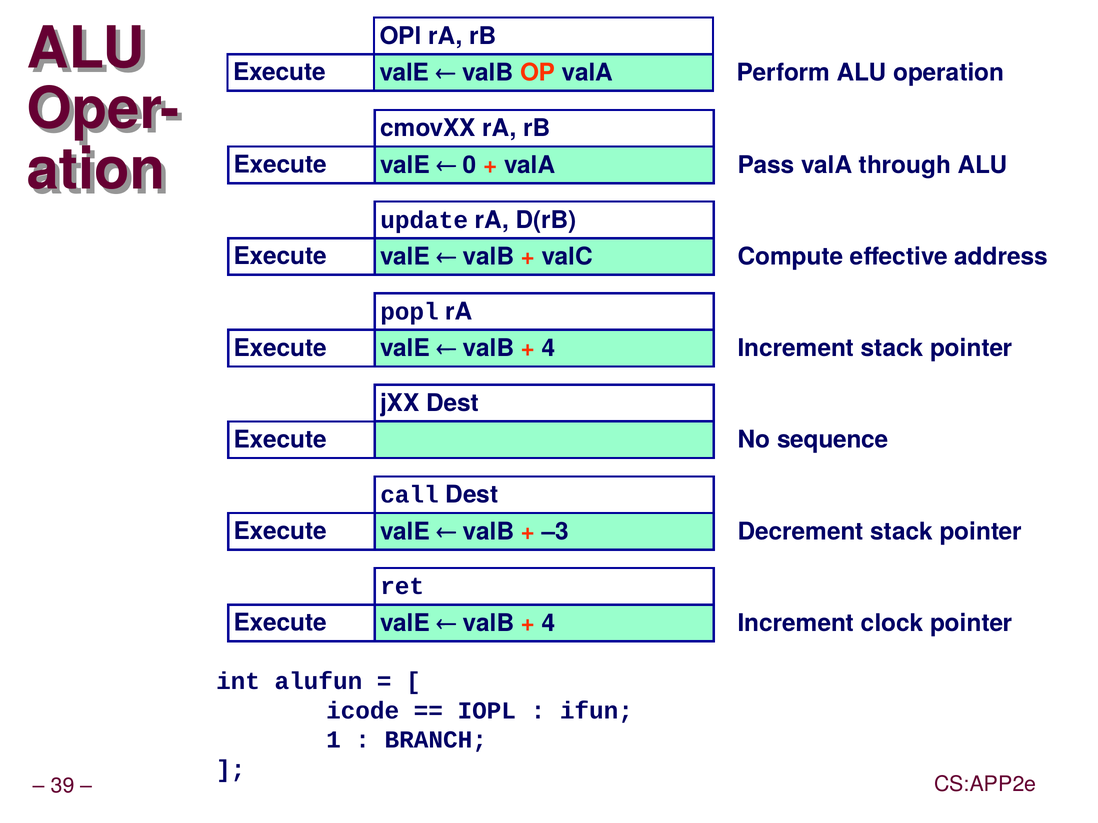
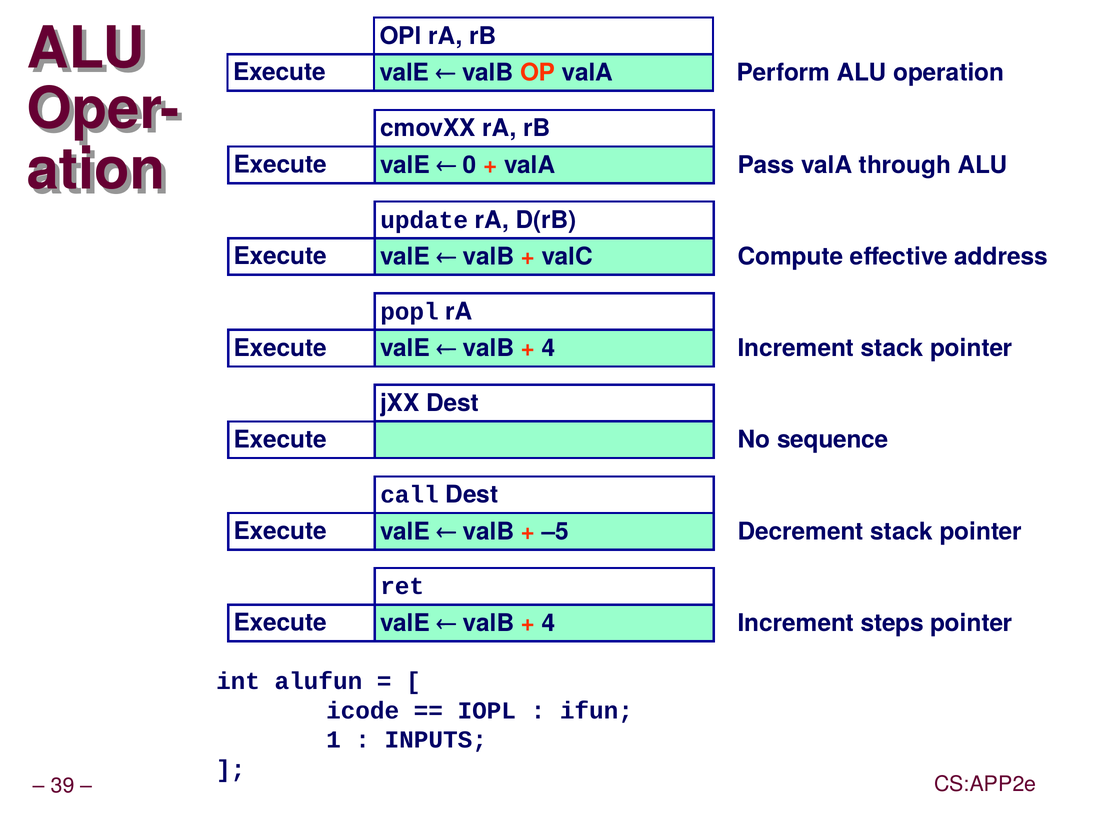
–3: –3 -> –5
clock: clock -> steps
BRANCH: BRANCH -> INPUTS
